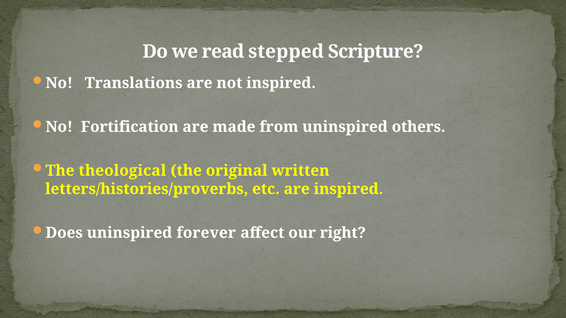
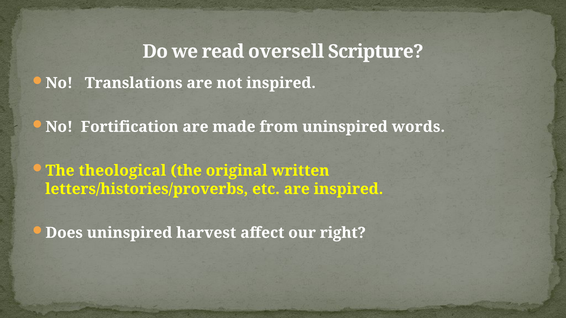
stepped: stepped -> oversell
others: others -> words
forever: forever -> harvest
